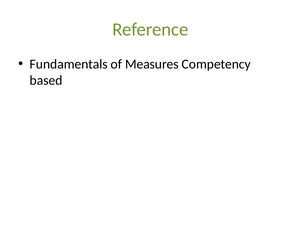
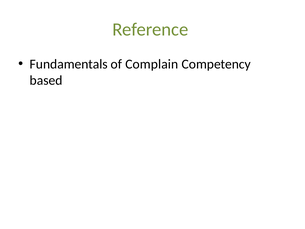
Measures: Measures -> Complain
